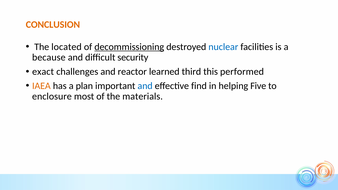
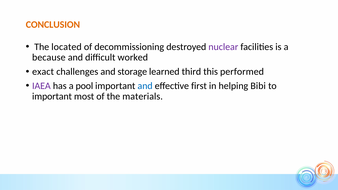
decommissioning underline: present -> none
nuclear colour: blue -> purple
security: security -> worked
reactor: reactor -> storage
IAEA colour: orange -> purple
plan: plan -> pool
find: find -> first
Five: Five -> Bibi
enclosure at (52, 97): enclosure -> important
